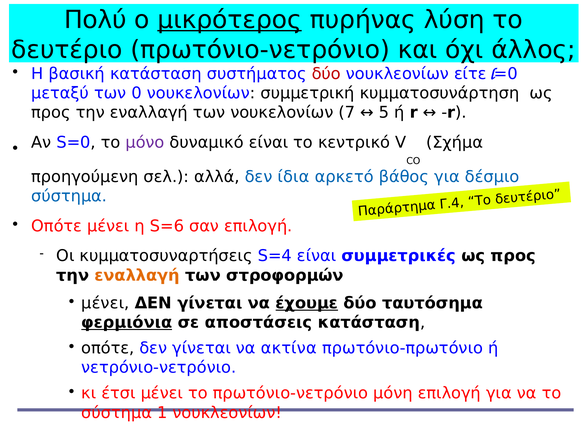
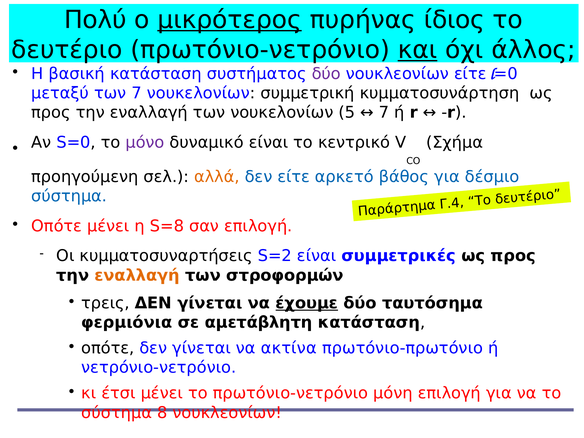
λύση: λύση -> ίδιος
και underline: none -> present
δύο at (326, 74) colour: red -> purple
των 0: 0 -> 7
7: 7 -> 5
5 at (384, 113): 5 -> 7
αλλά colour: black -> orange
δεν ίδια: ίδια -> είτε
S=6: S=6 -> S=8
S=4: S=4 -> S=2
μένει at (105, 303): μένει -> τρεις
φερμιόνια underline: present -> none
αποστάσεις: αποστάσεις -> αμετάβλητη
1: 1 -> 8
